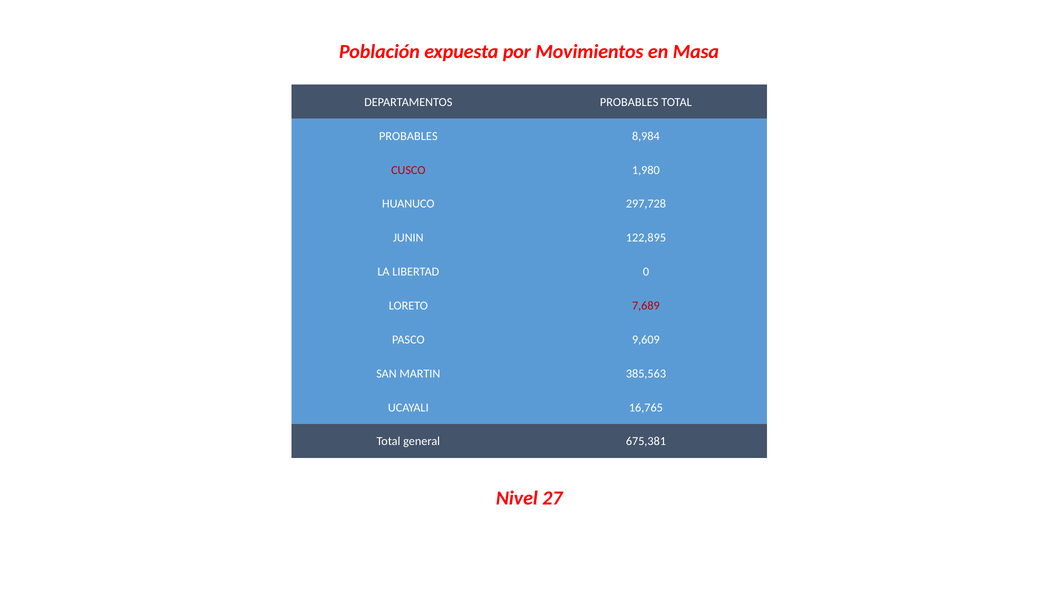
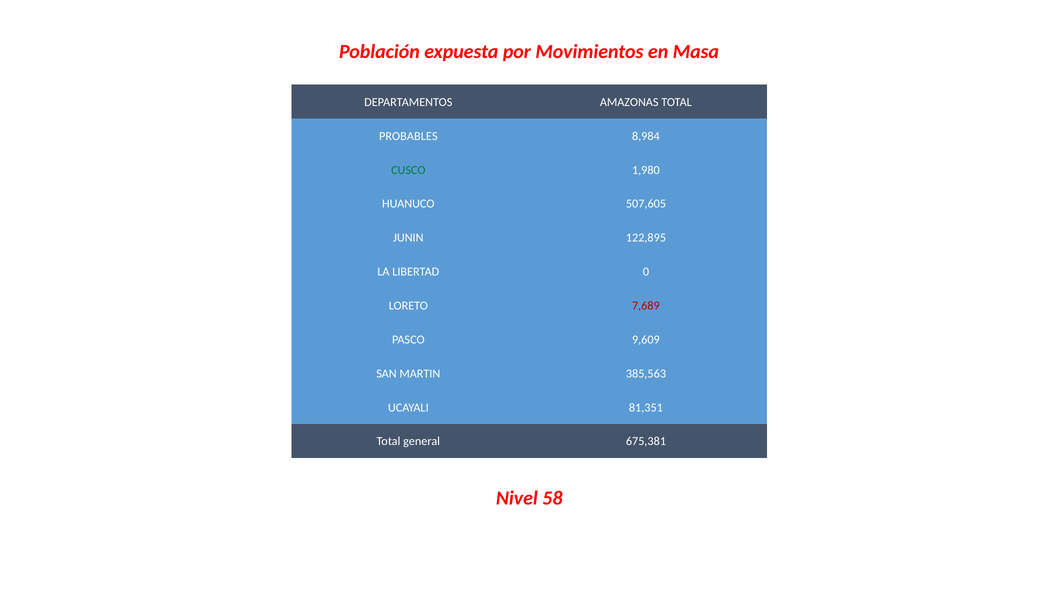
DEPARTAMENTOS PROBABLES: PROBABLES -> AMAZONAS
CUSCO colour: red -> green
297,728: 297,728 -> 507,605
16,765: 16,765 -> 81,351
27: 27 -> 58
